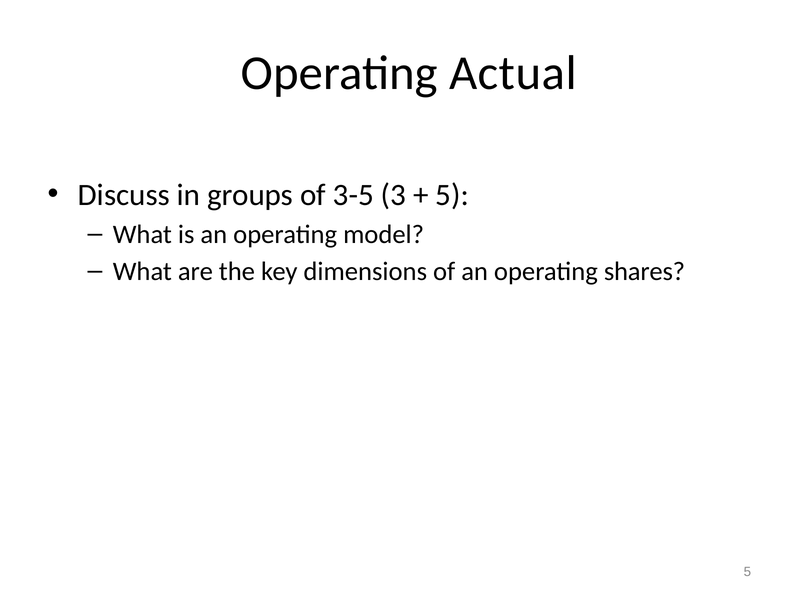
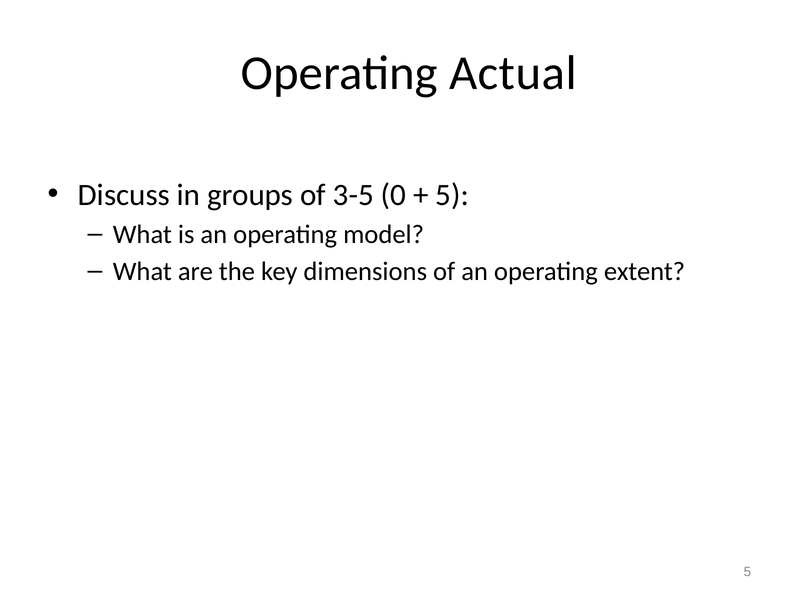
3: 3 -> 0
shares: shares -> extent
